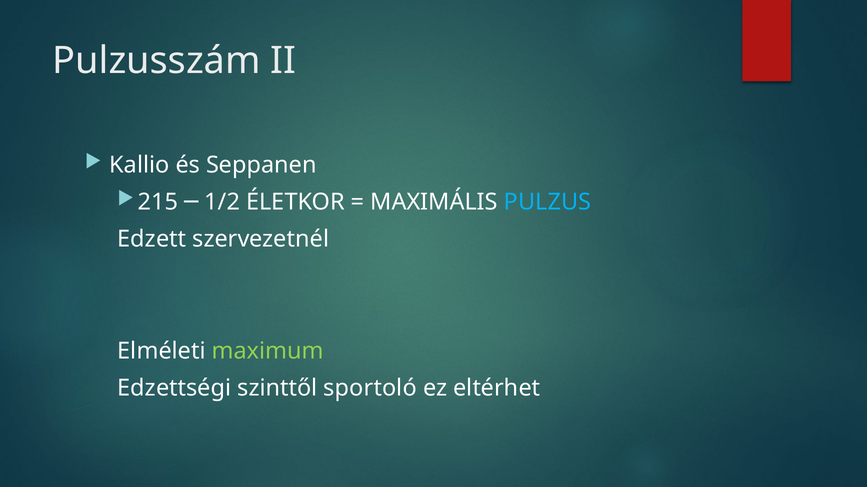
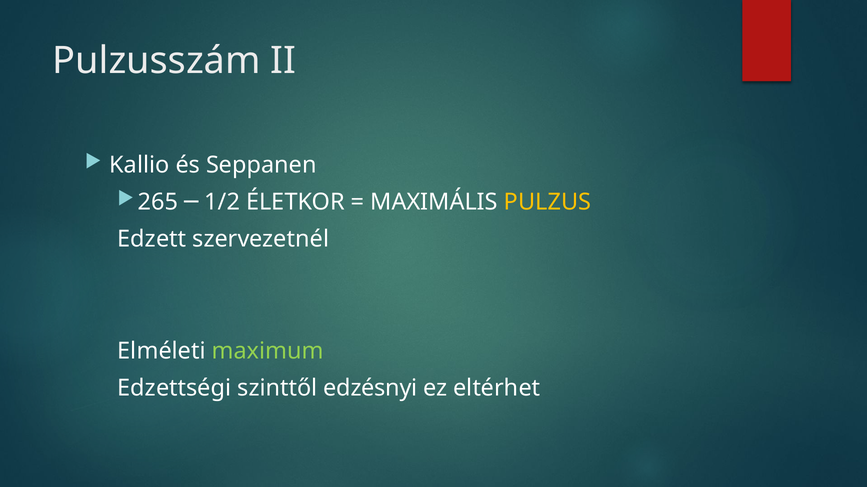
215: 215 -> 265
PULZUS colour: light blue -> yellow
sportoló: sportoló -> edzésnyi
